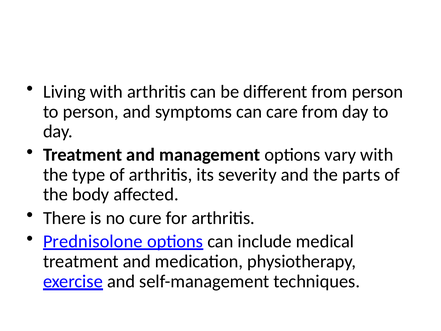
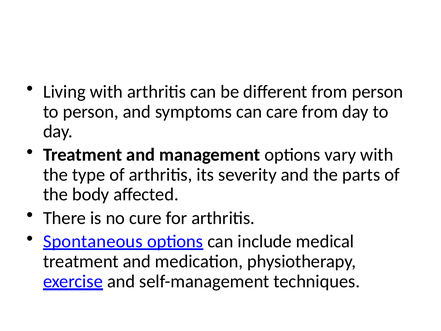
Prednisolone: Prednisolone -> Spontaneous
